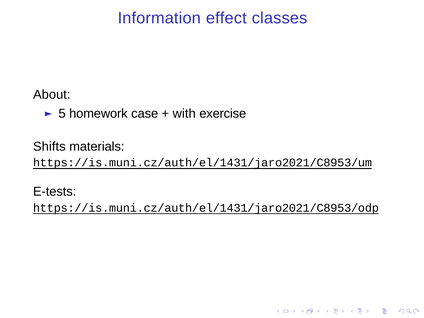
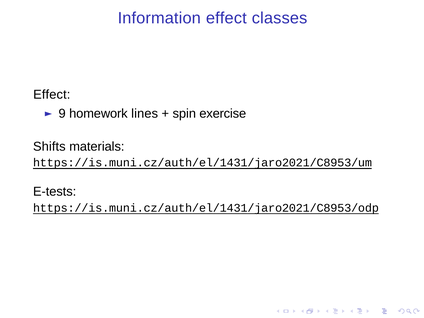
About at (52, 95): About -> Effect
5: 5 -> 9
case: case -> lines
with: with -> spin
